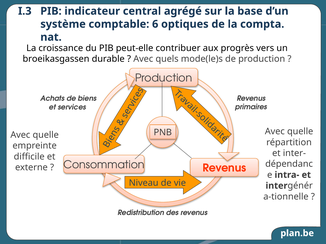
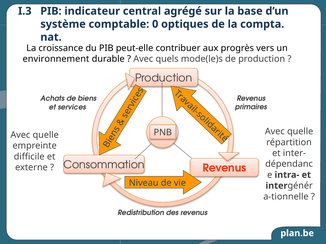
6: 6 -> 0
broeikasgassen: broeikasgassen -> environnement
